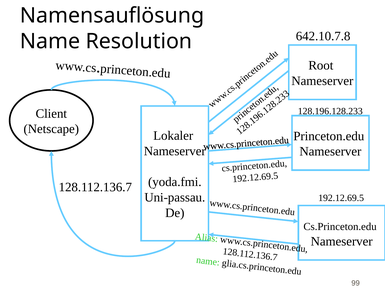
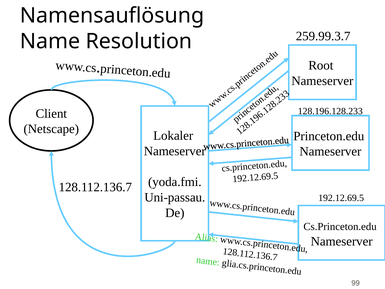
642.10.7.8: 642.10.7.8 -> 259.99.3.7
